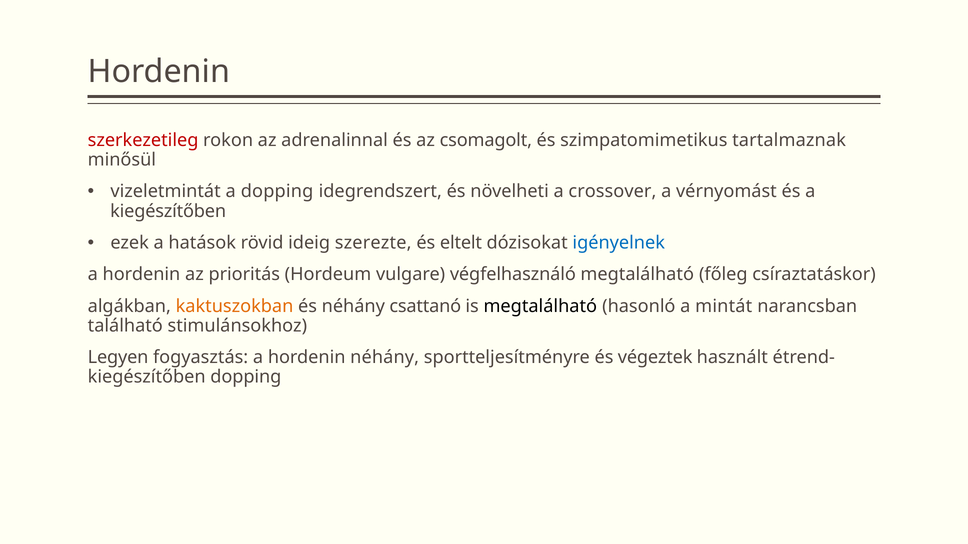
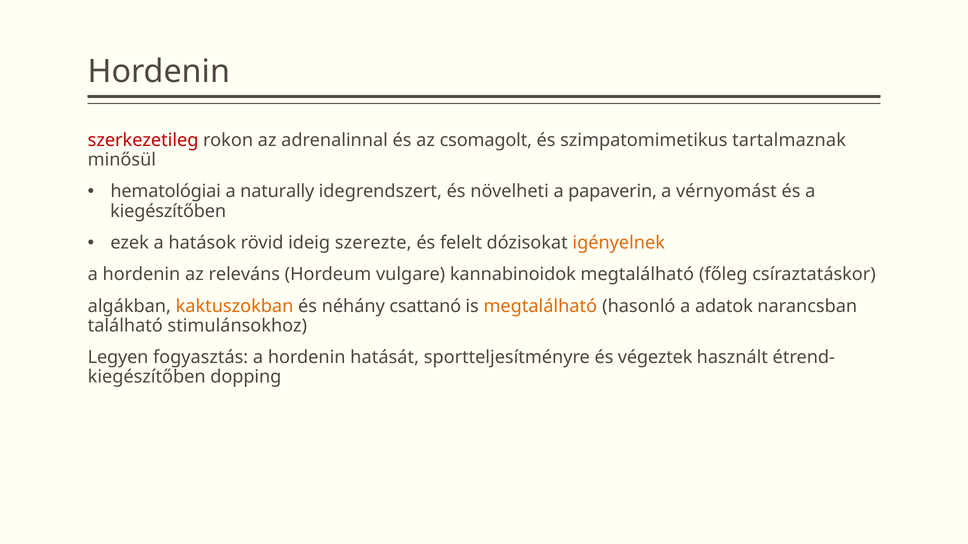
vizeletmintát: vizeletmintát -> hematológiai
a dopping: dopping -> naturally
crossover: crossover -> papaverin
eltelt: eltelt -> felelt
igényelnek colour: blue -> orange
prioritás: prioritás -> releváns
végfelhasználó: végfelhasználó -> kannabinoidok
megtalálható at (540, 306) colour: black -> orange
mintát: mintát -> adatok
hordenin néhány: néhány -> hatását
